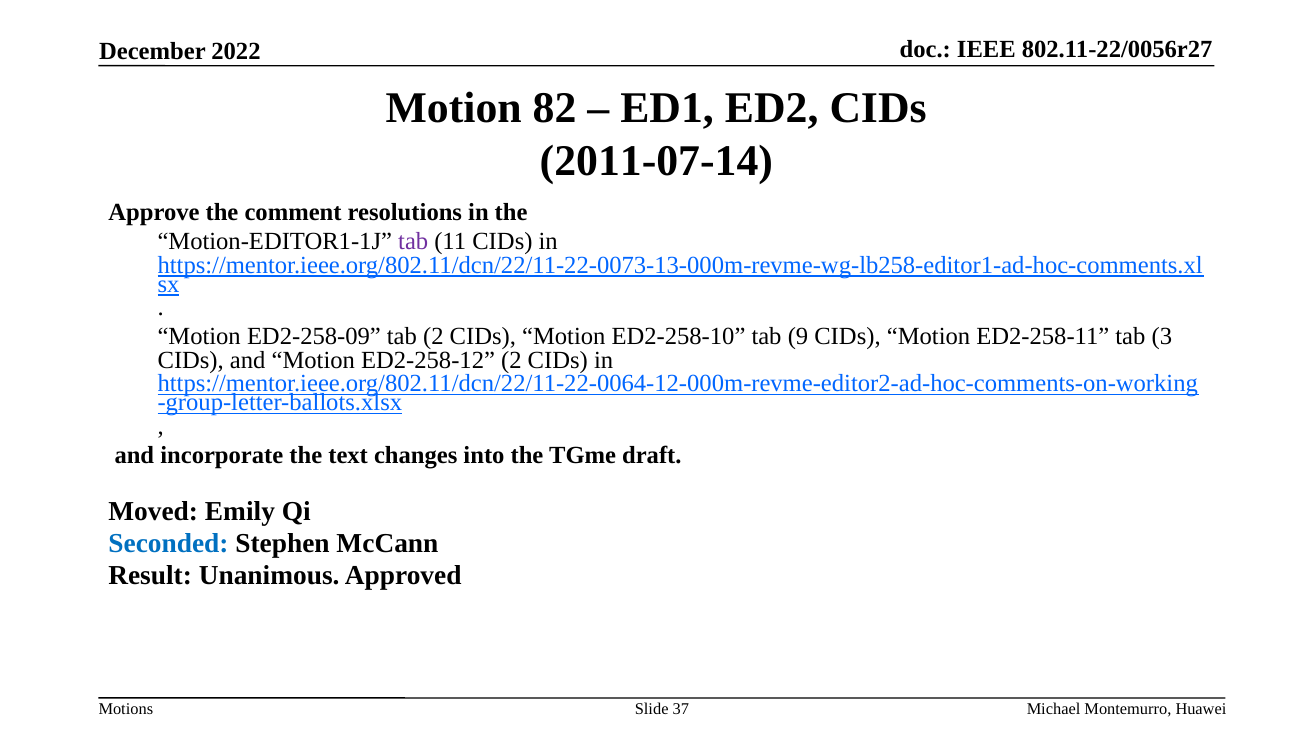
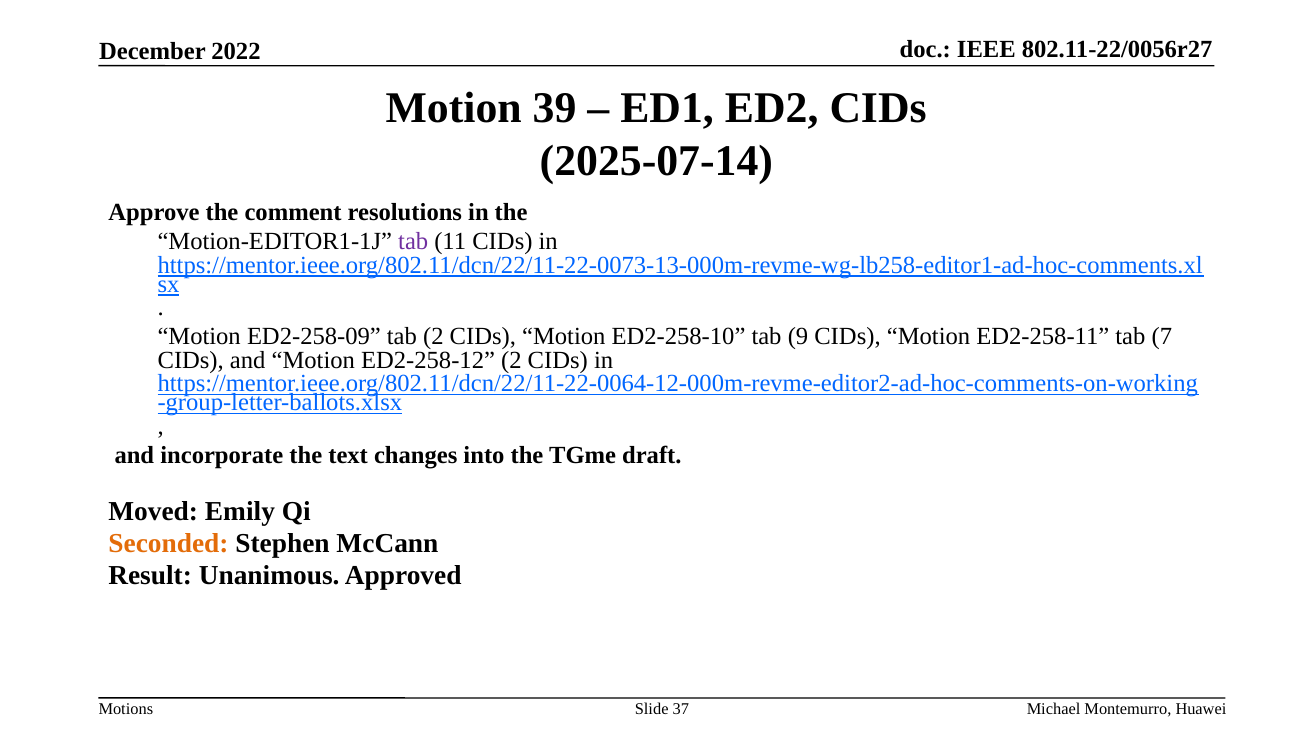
82: 82 -> 39
2011-07-14: 2011-07-14 -> 2025-07-14
3: 3 -> 7
Seconded colour: blue -> orange
